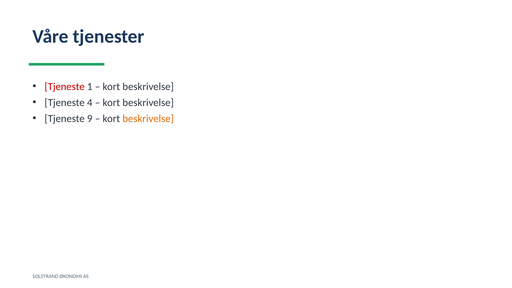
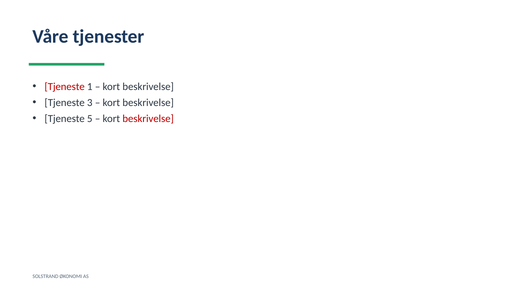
4: 4 -> 3
9: 9 -> 5
beskrivelse at (148, 119) colour: orange -> red
